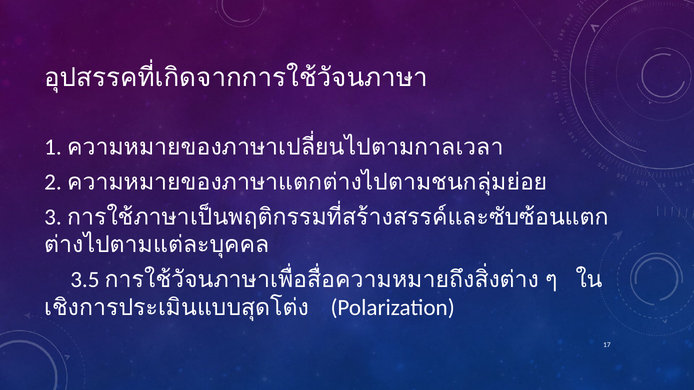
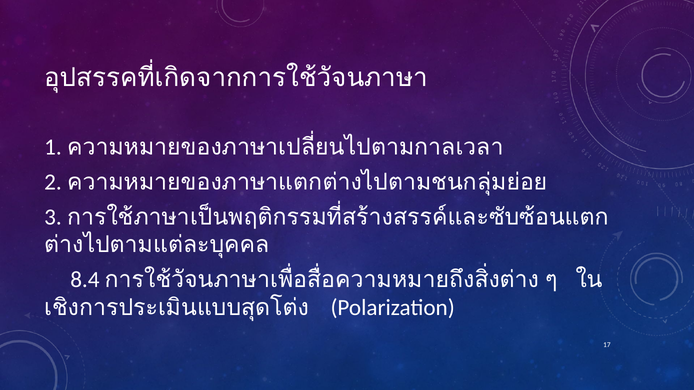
3.5: 3.5 -> 8.4
